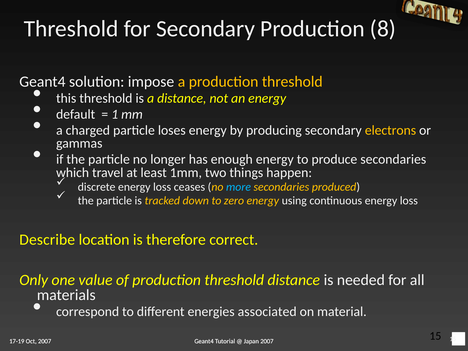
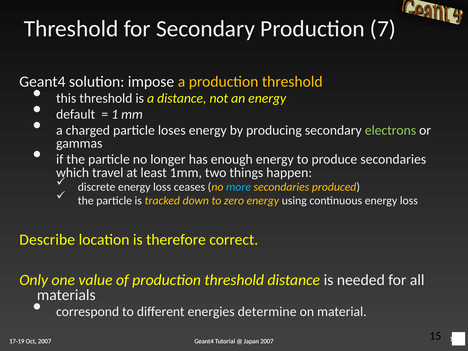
8: 8 -> 7
electrons colour: yellow -> light green
associated: associated -> determine
